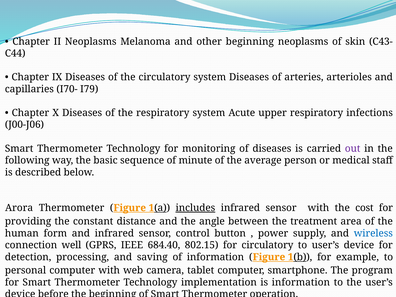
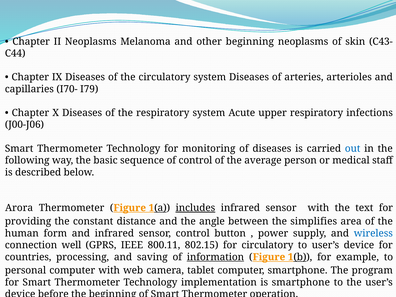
out colour: purple -> blue
of minute: minute -> control
cost: cost -> text
treatment: treatment -> simplifies
684.40: 684.40 -> 800.11
detection: detection -> countries
information at (215, 257) underline: none -> present
is information: information -> smartphone
